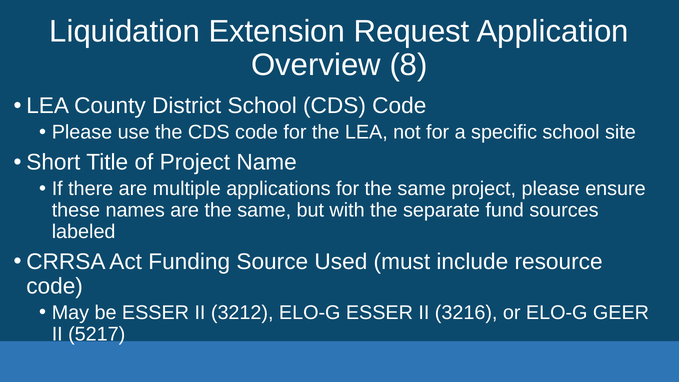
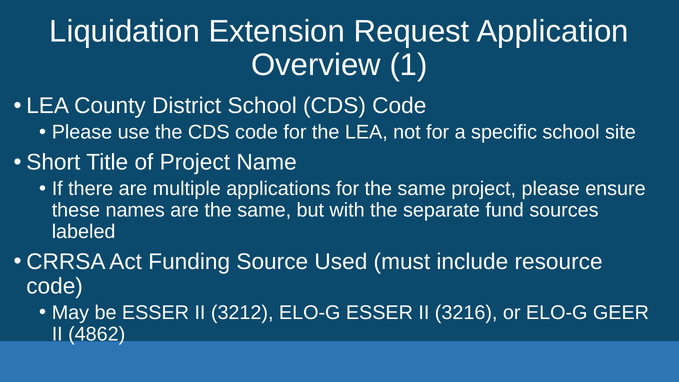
8: 8 -> 1
5217: 5217 -> 4862
